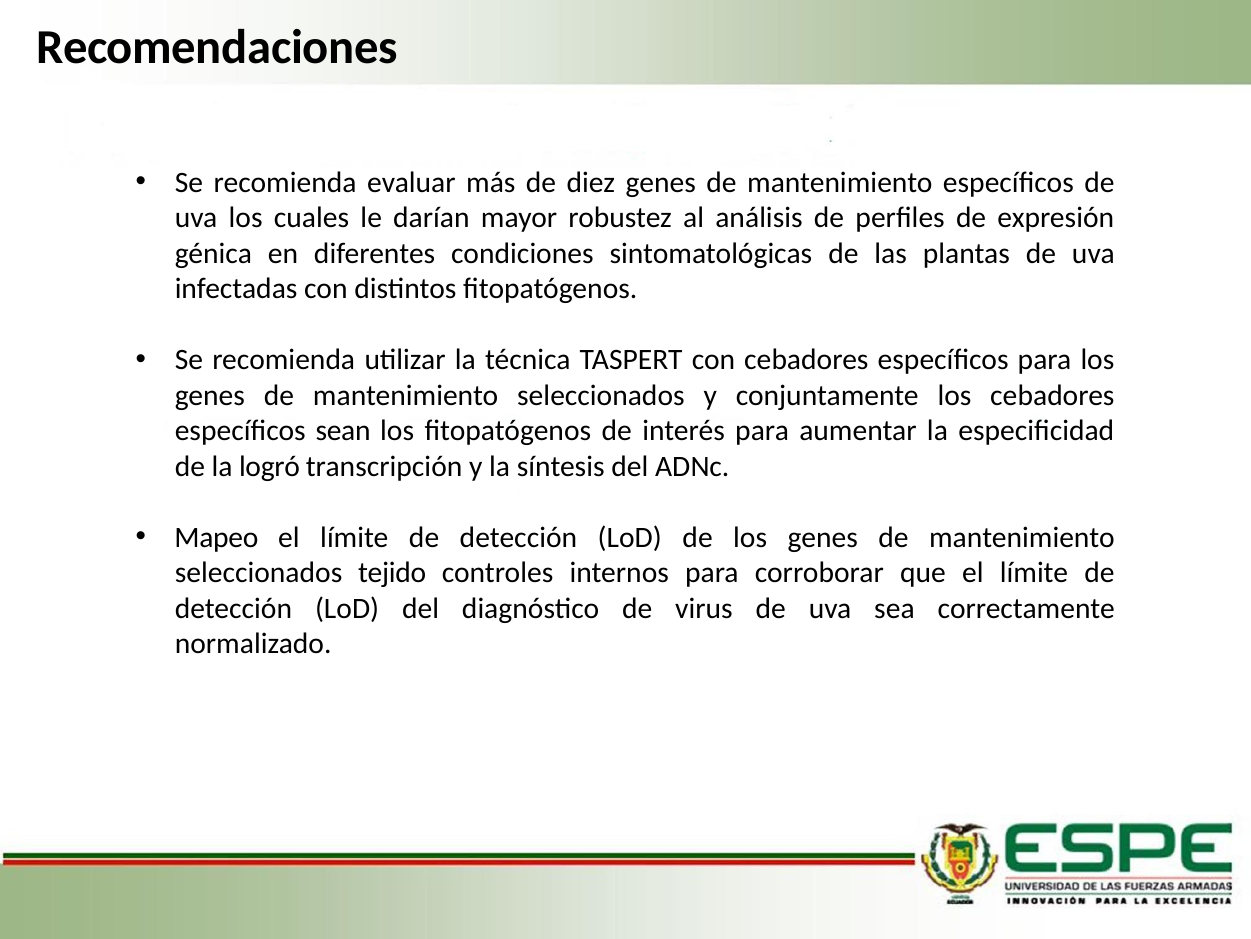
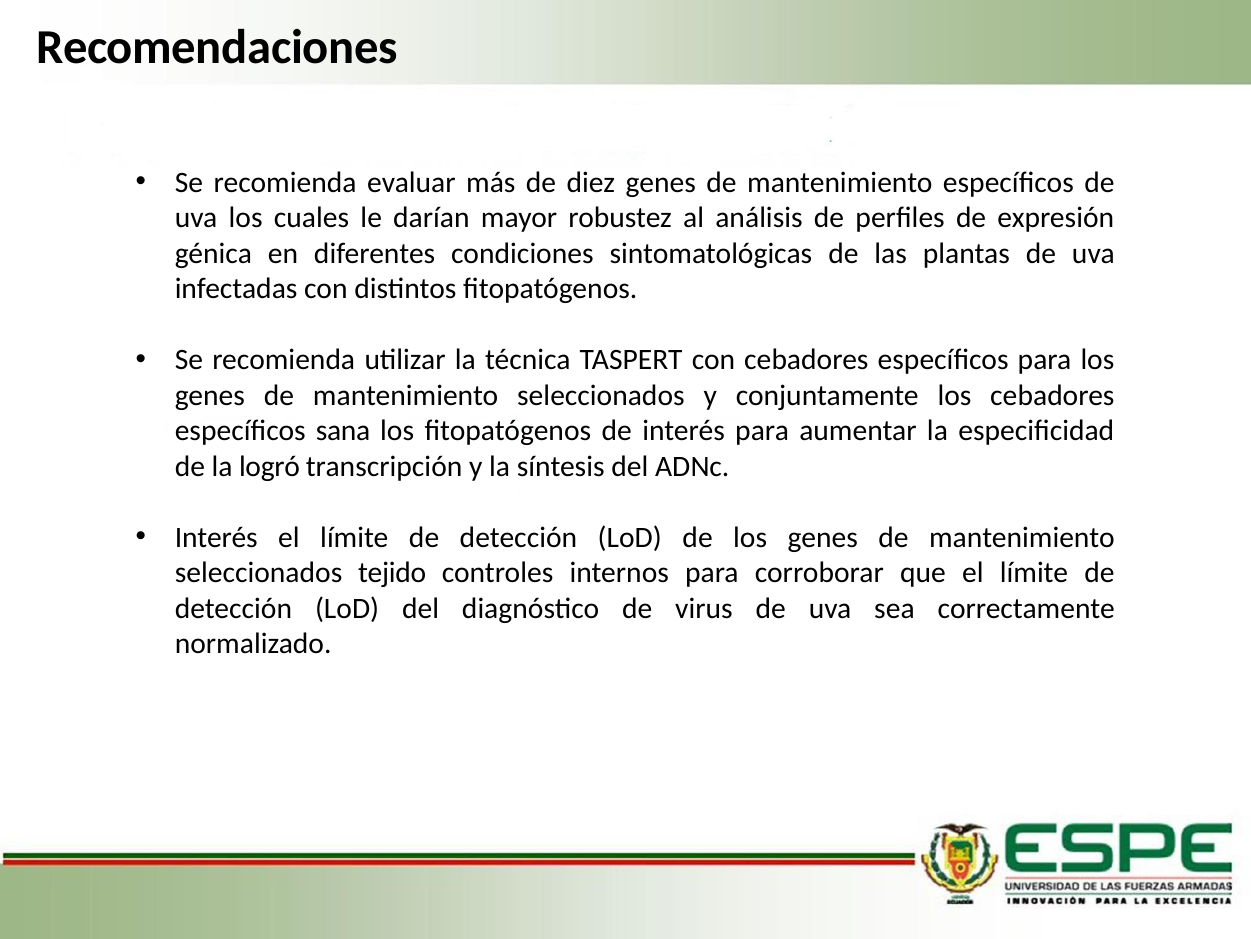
sean: sean -> sana
Mapeo at (216, 537): Mapeo -> Interés
